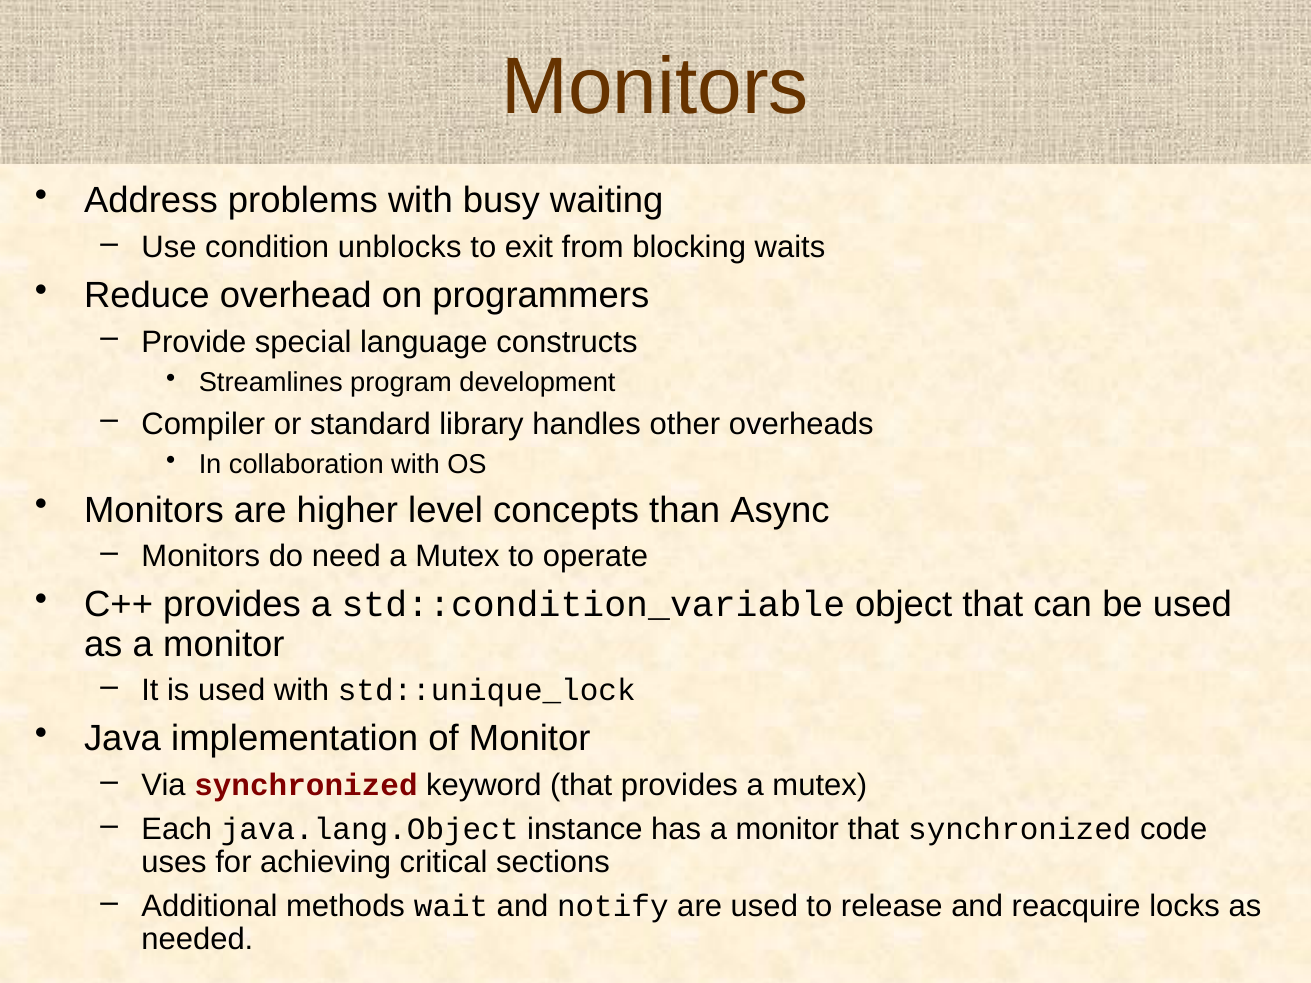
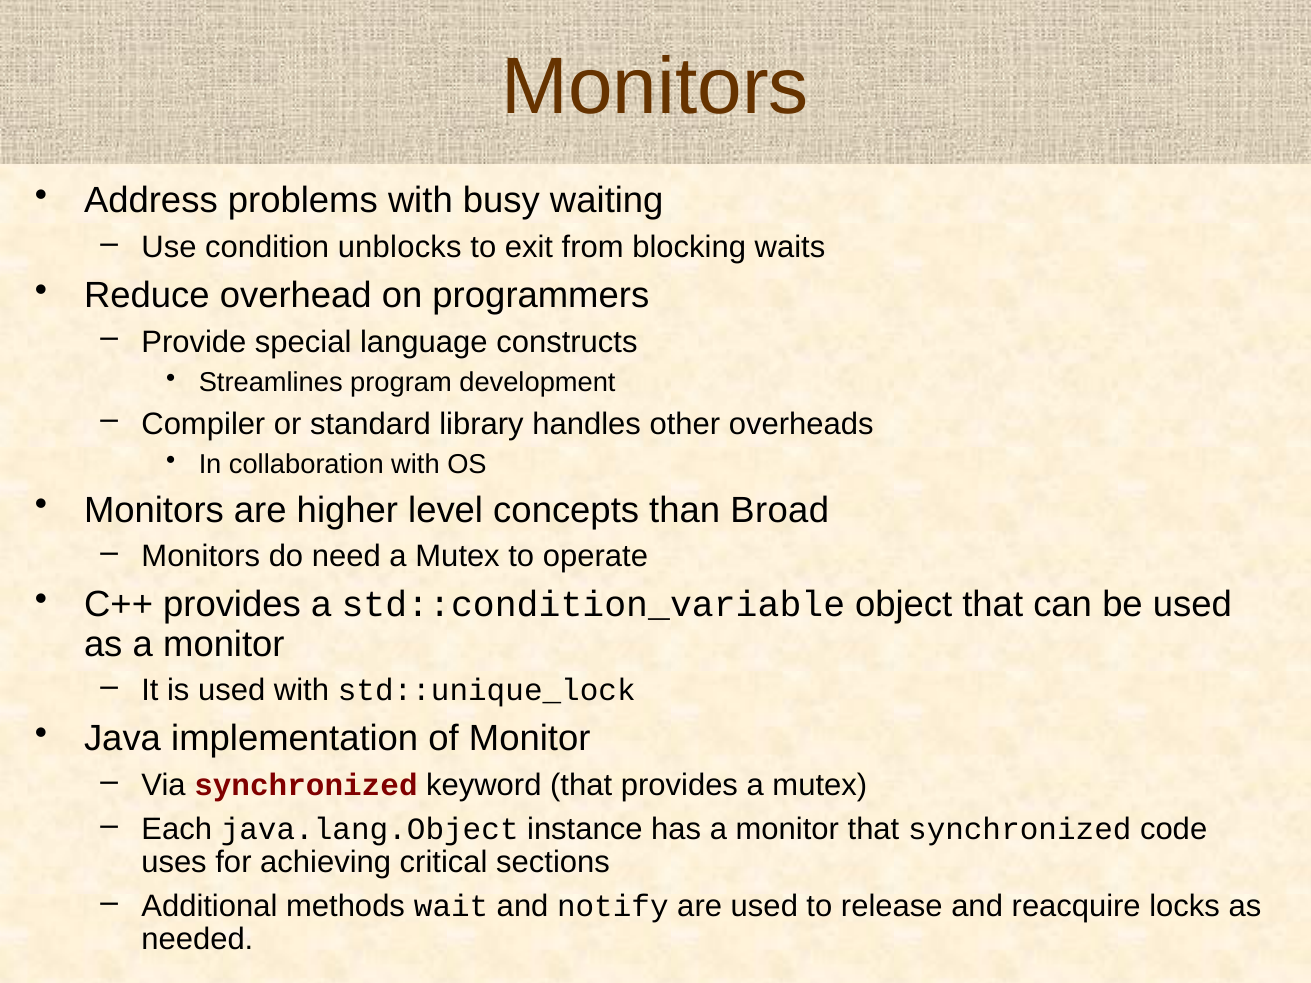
Async: Async -> Broad
